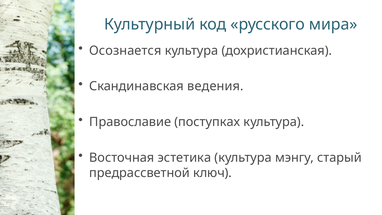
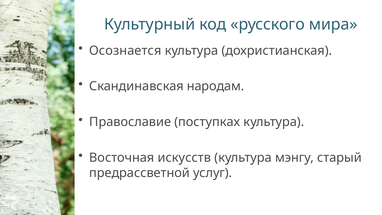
ведения: ведения -> народам
эстетика: эстетика -> искусств
ключ: ключ -> услуг
